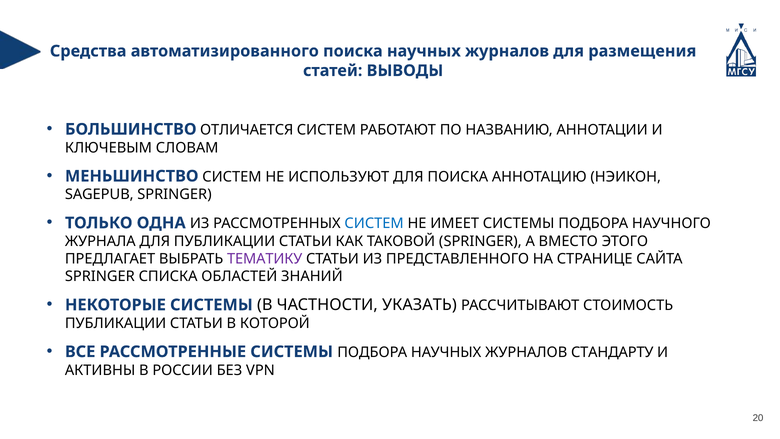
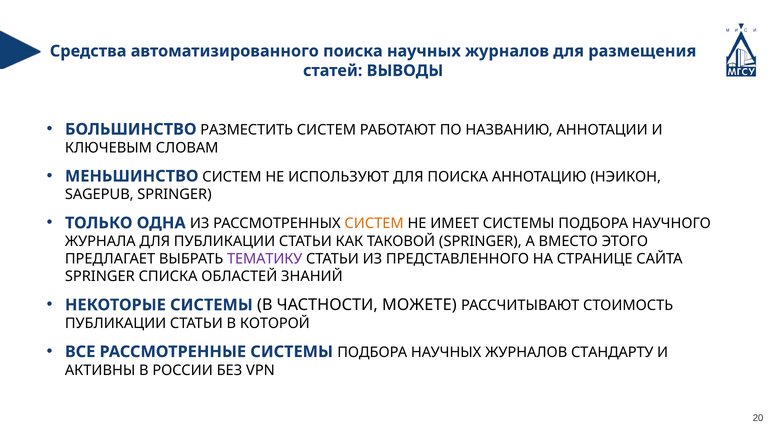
ОТЛИЧАЕТСЯ: ОТЛИЧАЕТСЯ -> РАЗМЕСТИТЬ
СИСТЕМ at (374, 223) colour: blue -> orange
УКАЗАТЬ: УКАЗАТЬ -> МОЖЕТЕ
